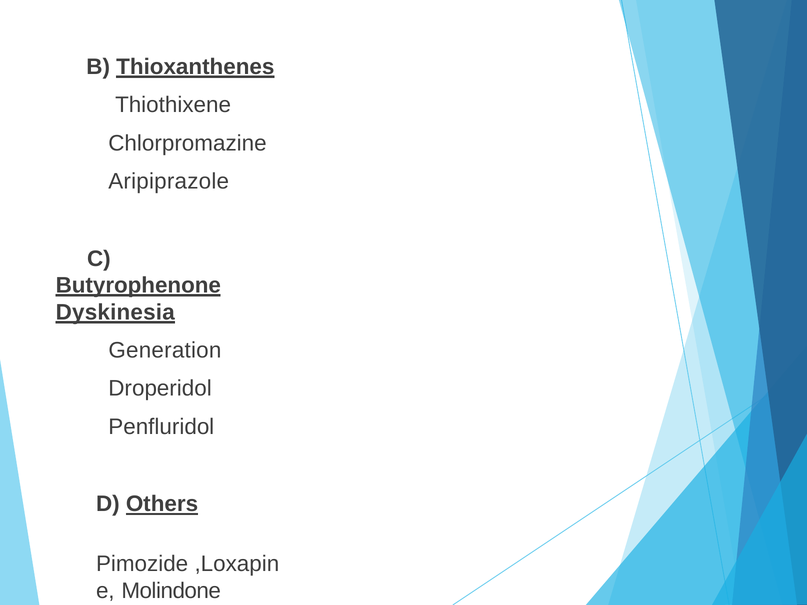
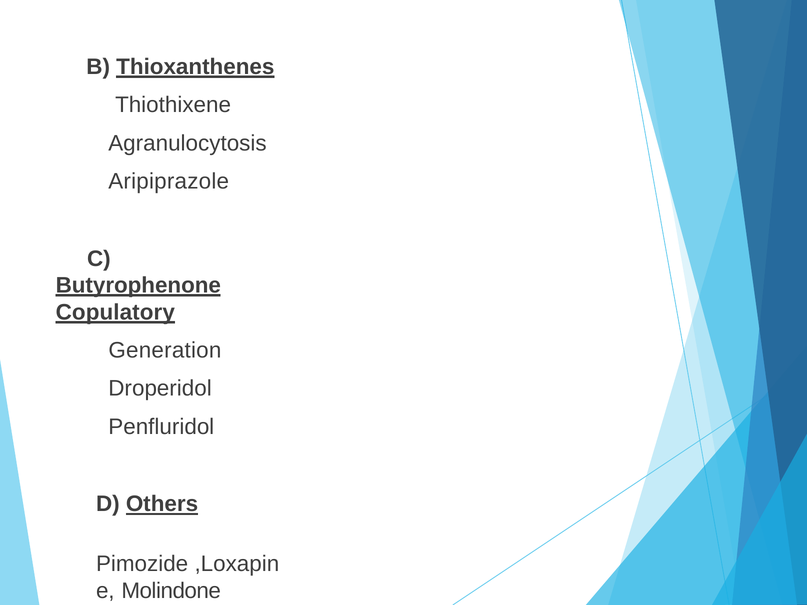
Chlorpromazine: Chlorpromazine -> Agranulocytosis
Dyskinesia: Dyskinesia -> Copulatory
